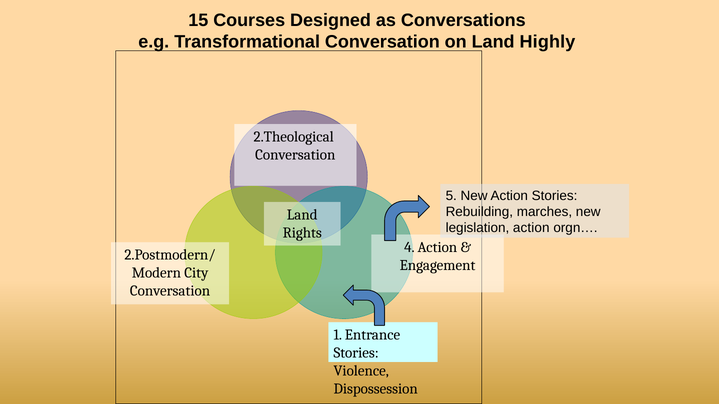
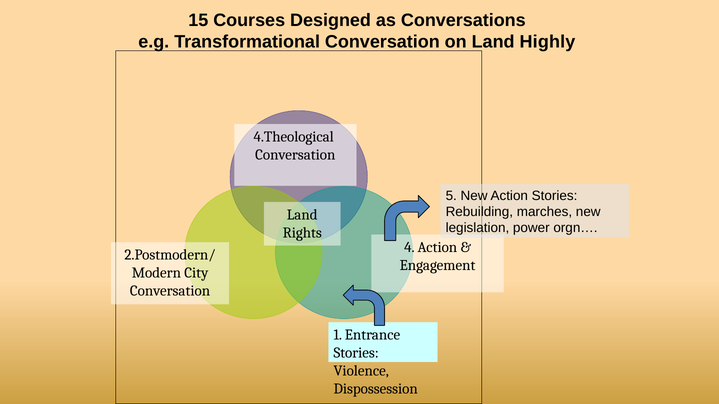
2.Theological: 2.Theological -> 4.Theological
legislation action: action -> power
